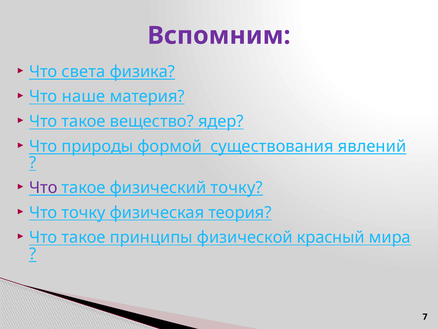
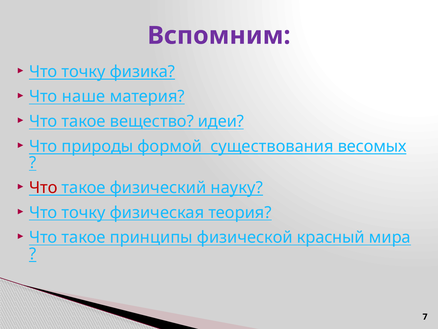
света at (84, 72): света -> точку
ядер: ядер -> идеи
явлений: явлений -> весомых
Что at (43, 187) colour: purple -> red
физический точку: точку -> науку
